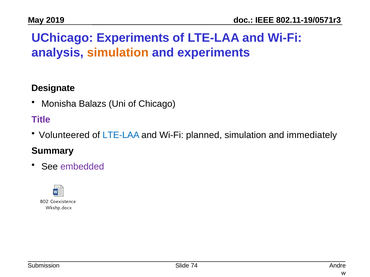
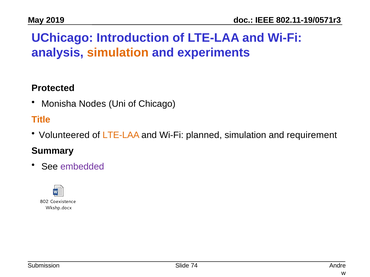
UChicago Experiments: Experiments -> Introduction
Designate: Designate -> Protected
Balazs: Balazs -> Nodes
Title colour: purple -> orange
LTE-LAA at (121, 135) colour: blue -> orange
immediately: immediately -> requirement
